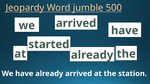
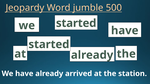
arrived at (76, 23): arrived -> started
